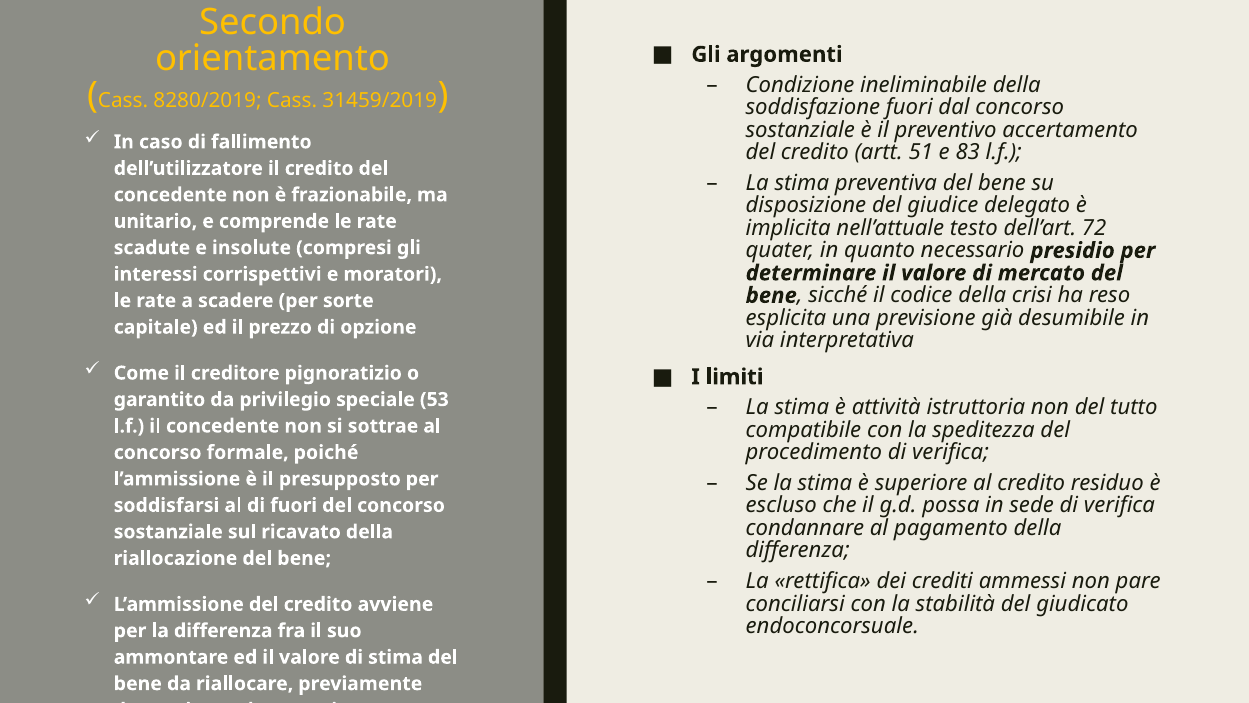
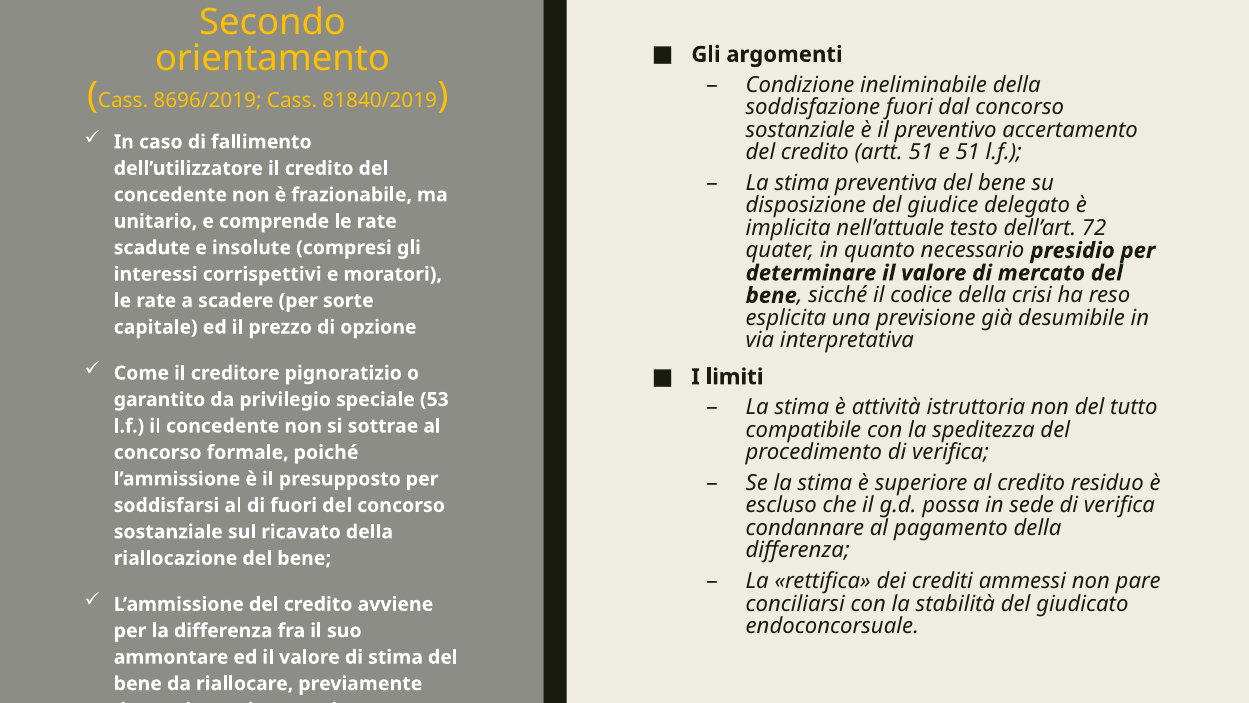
8280/2019: 8280/2019 -> 8696/2019
31459/2019: 31459/2019 -> 81840/2019
e 83: 83 -> 51
